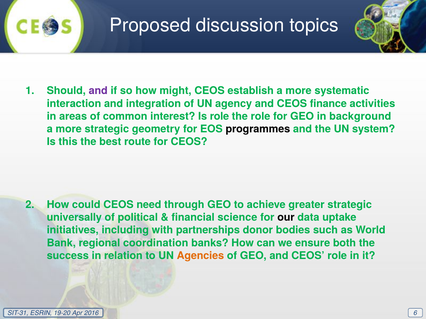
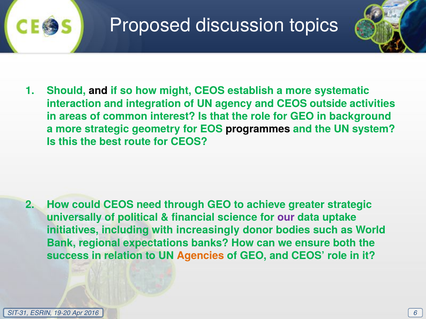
and at (98, 91) colour: purple -> black
finance: finance -> outside
Is role: role -> that
our colour: black -> purple
partnerships: partnerships -> increasingly
coordination: coordination -> expectations
